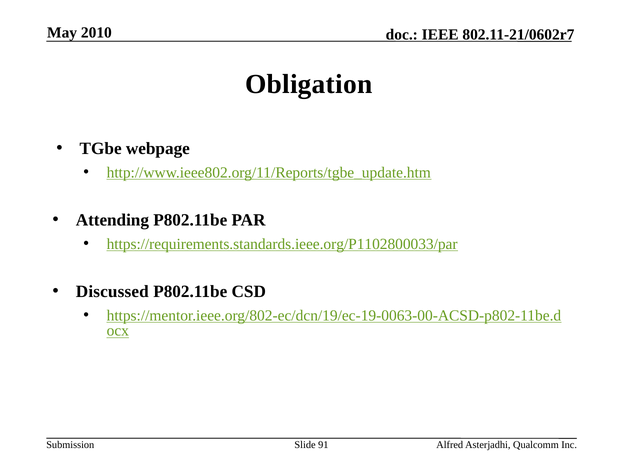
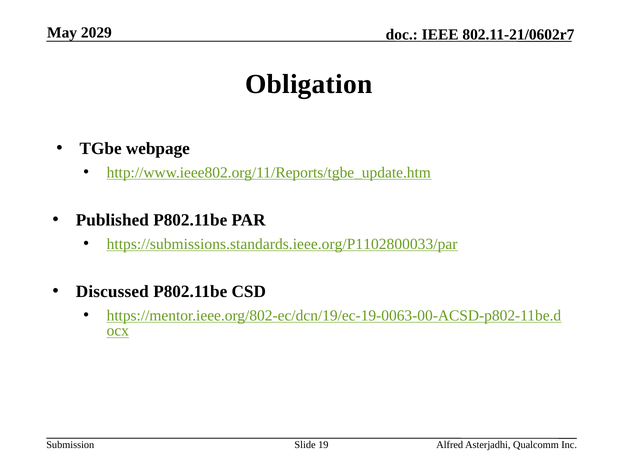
2010: 2010 -> 2029
Attending: Attending -> Published
https://requirements.standards.ieee.org/P1102800033/par: https://requirements.standards.ieee.org/P1102800033/par -> https://submissions.standards.ieee.org/P1102800033/par
91: 91 -> 19
